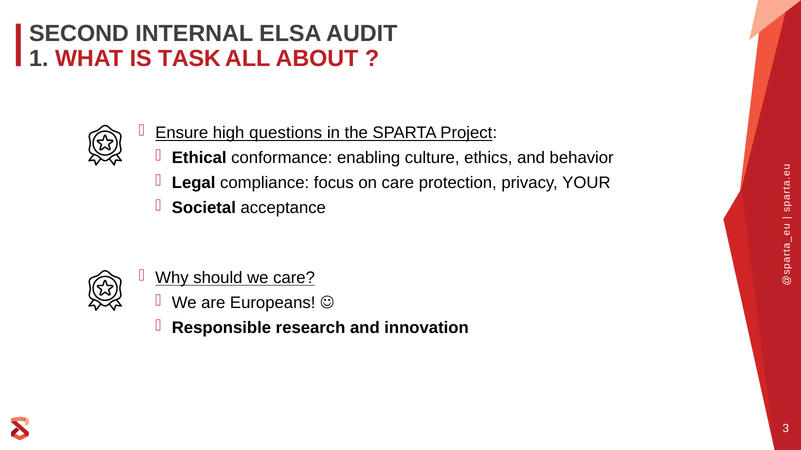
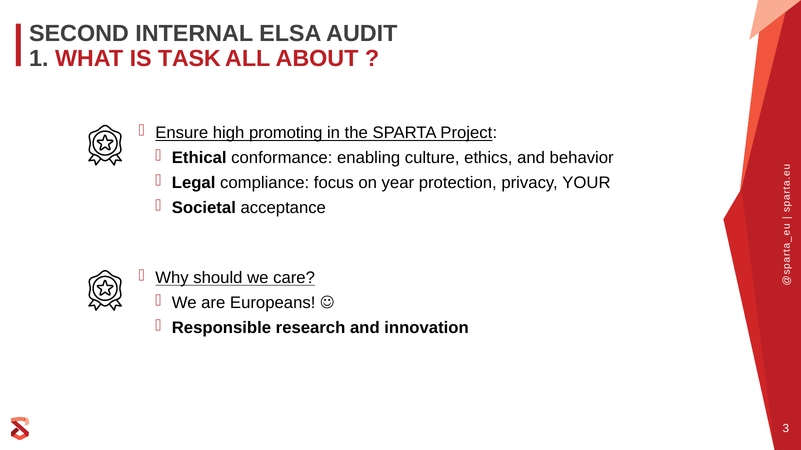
questions: questions -> promoting
on care: care -> year
